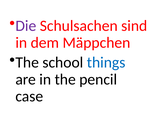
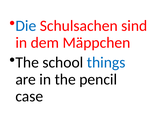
Die colour: purple -> blue
